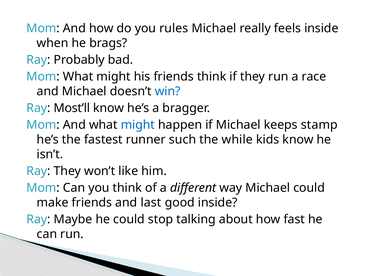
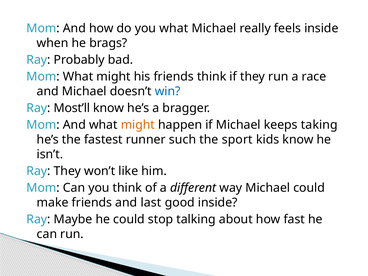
you rules: rules -> what
might at (138, 125) colour: blue -> orange
stamp: stamp -> taking
while: while -> sport
